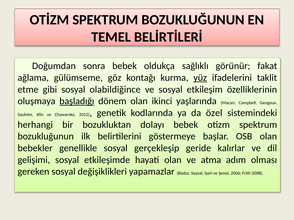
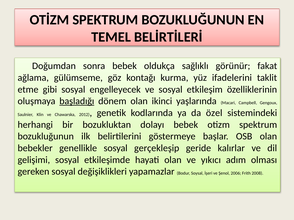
yüz underline: present -> none
olabildiğince: olabildiğince -> engelleyecek
atma: atma -> yıkıcı
